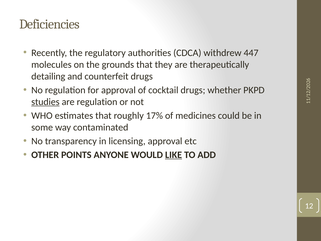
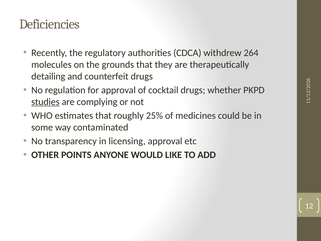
447: 447 -> 264
are regulation: regulation -> complying
17%: 17% -> 25%
LIKE underline: present -> none
